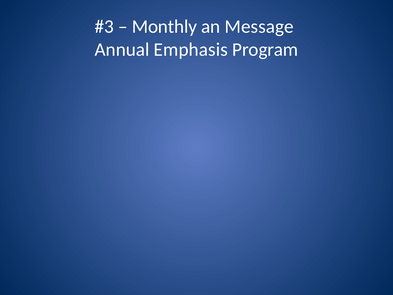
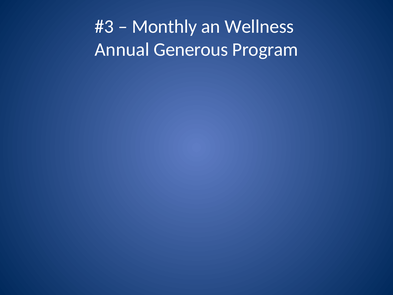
Message: Message -> Wellness
Emphasis: Emphasis -> Generous
